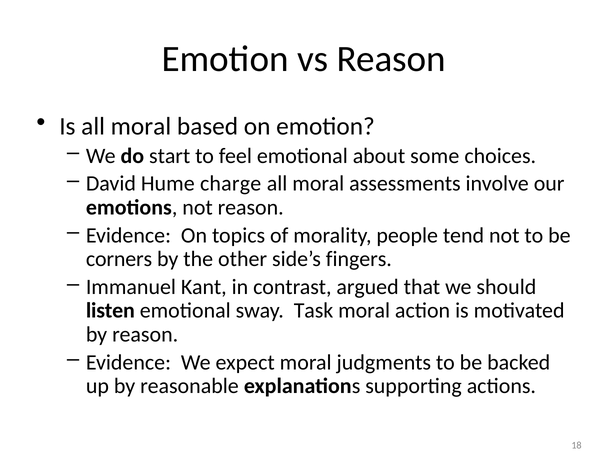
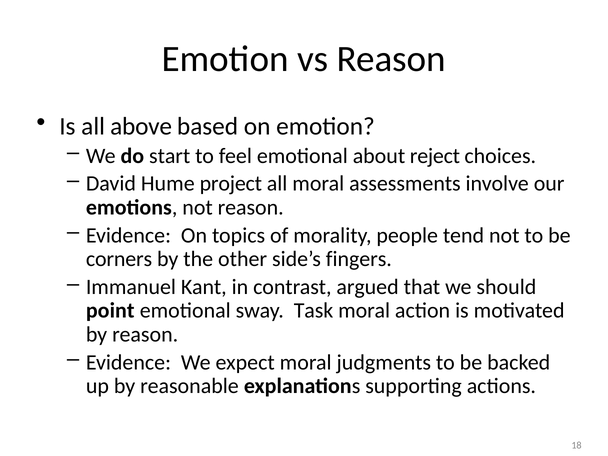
Is all moral: moral -> above
some: some -> reject
charge: charge -> project
listen: listen -> point
